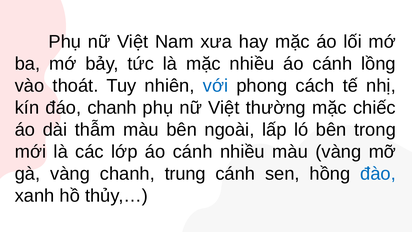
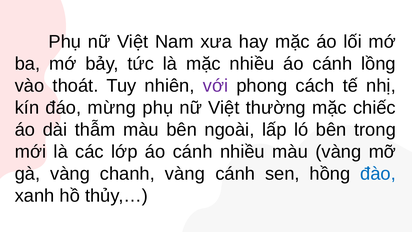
với colour: blue -> purple
đáo chanh: chanh -> mừng
chanh trung: trung -> vàng
